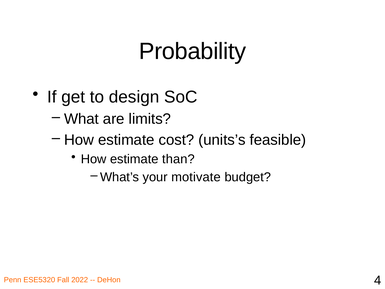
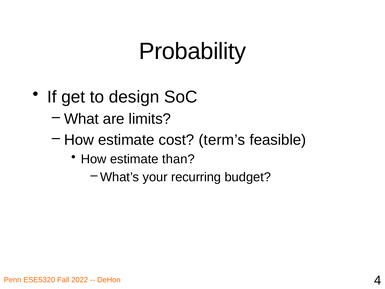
units’s: units’s -> term’s
motivate: motivate -> recurring
